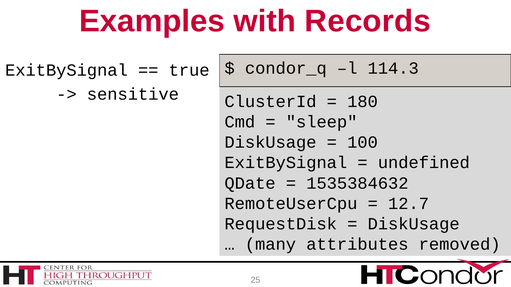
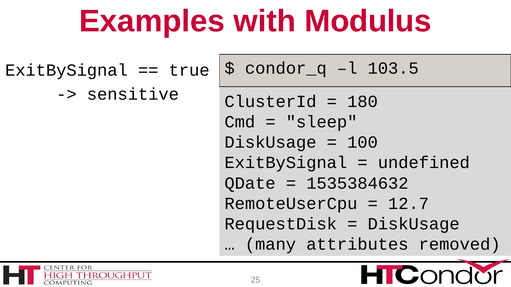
Records: Records -> Modulus
114.3: 114.3 -> 103.5
